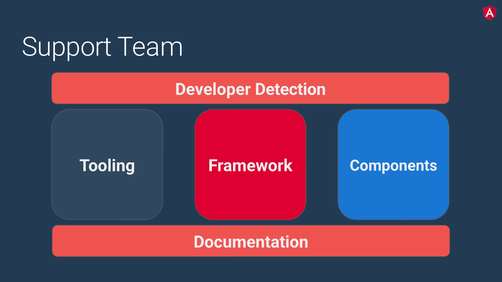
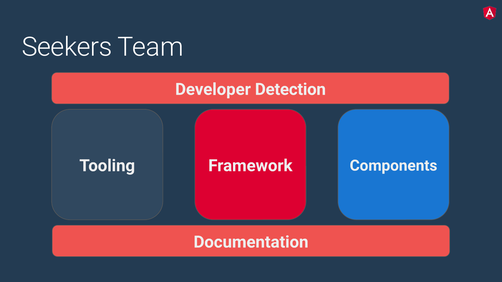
Support: Support -> Seekers
